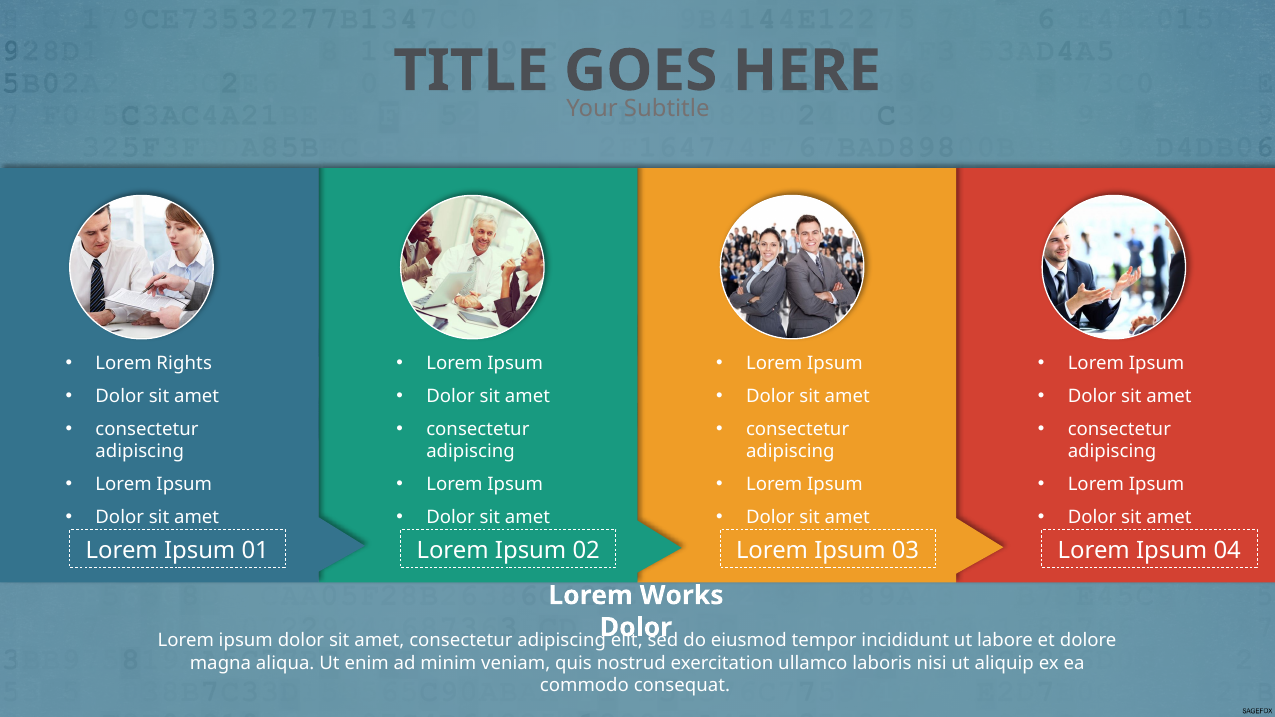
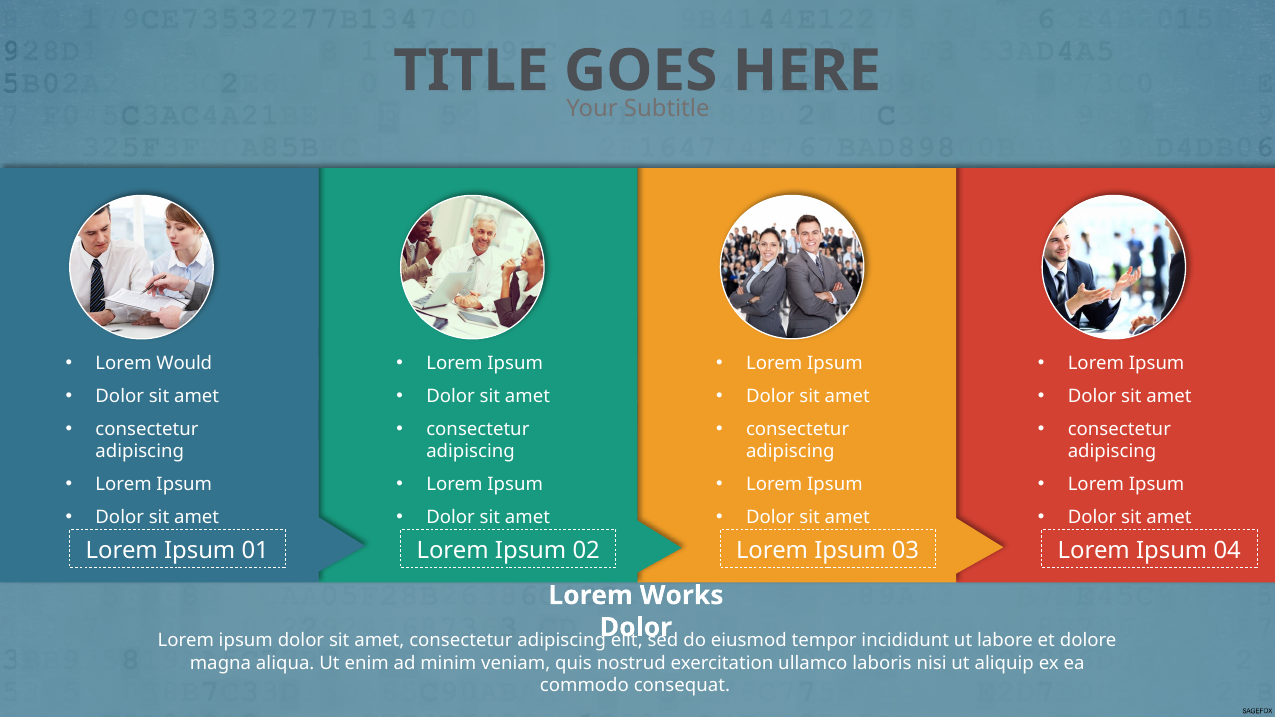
Rights: Rights -> Would
